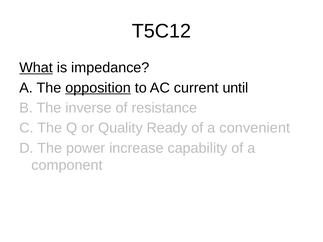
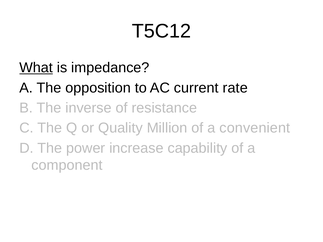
opposition underline: present -> none
until: until -> rate
Ready: Ready -> Million
